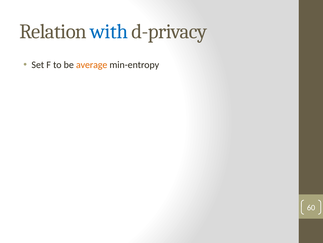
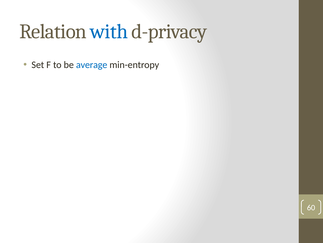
average colour: orange -> blue
